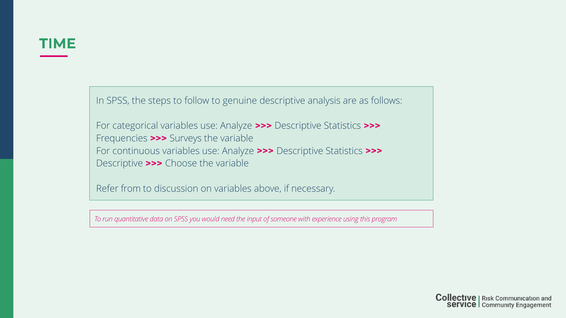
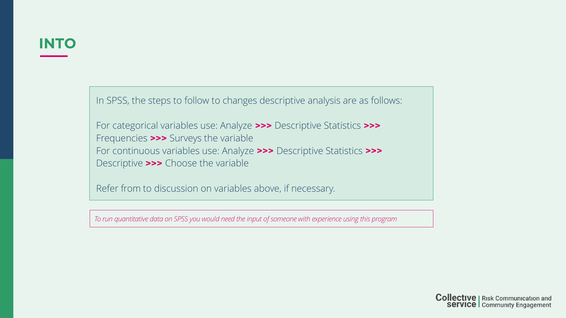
TIME: TIME -> INTO
genuine: genuine -> changes
